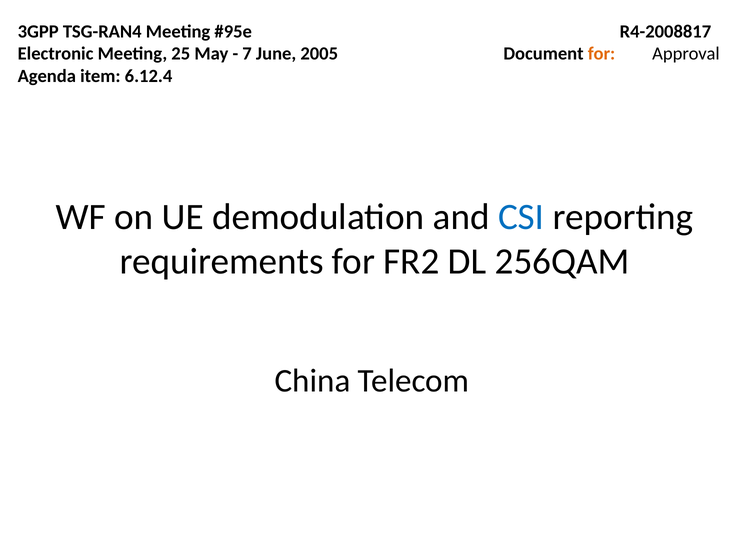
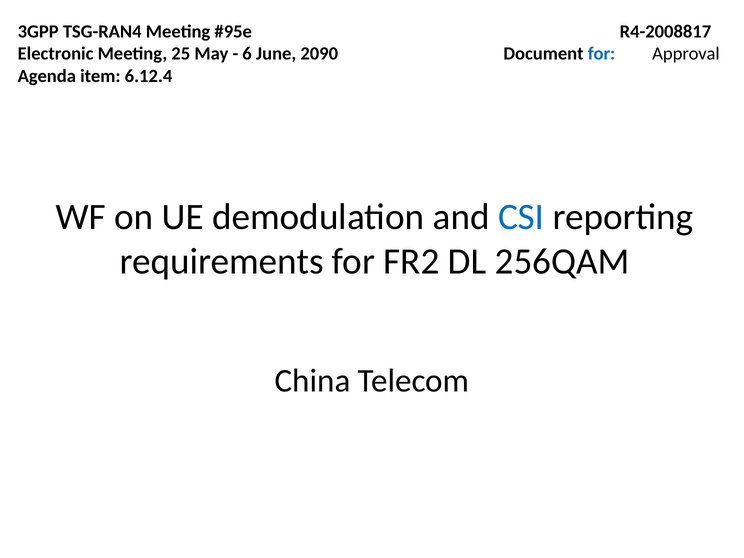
7: 7 -> 6
2005: 2005 -> 2090
for at (601, 54) colour: orange -> blue
